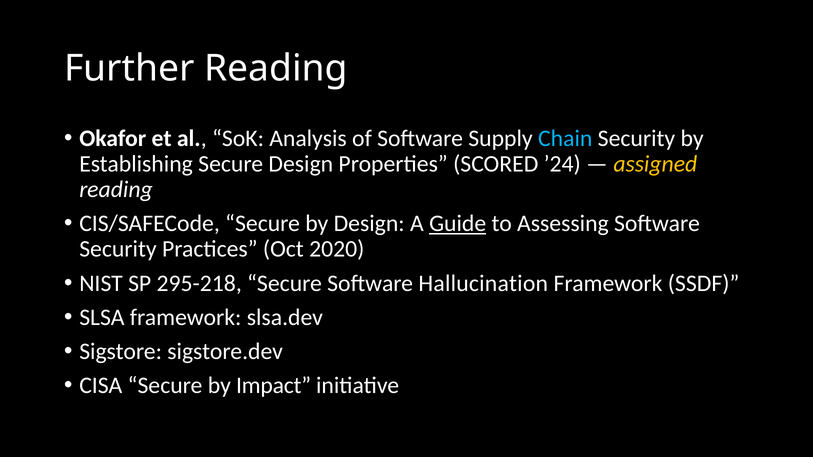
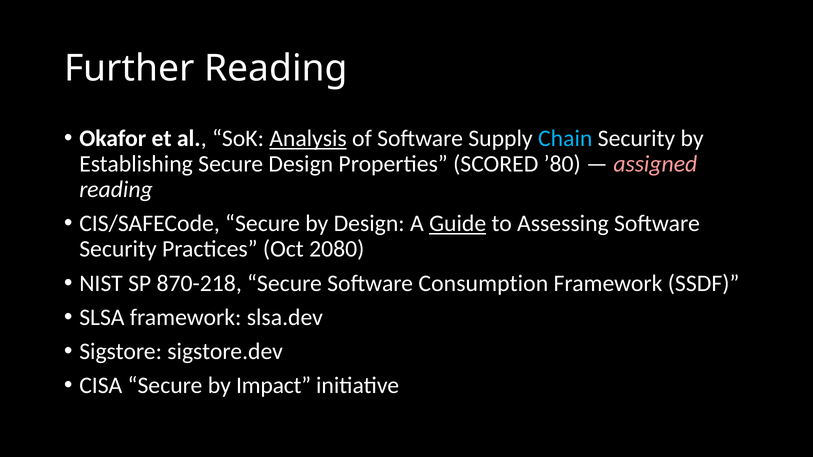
Analysis underline: none -> present
’24: ’24 -> ’80
assigned colour: yellow -> pink
2020: 2020 -> 2080
295-218: 295-218 -> 870-218
Hallucination: Hallucination -> Consumption
